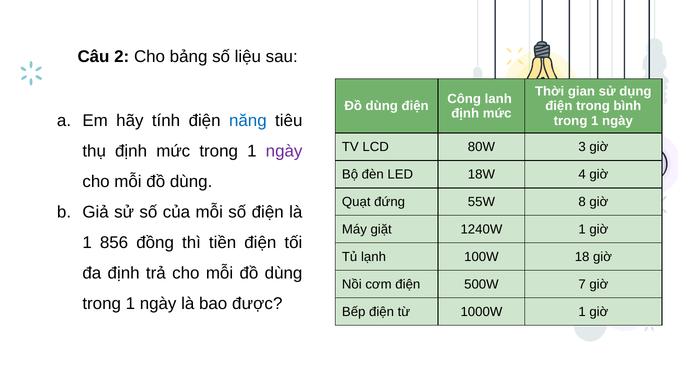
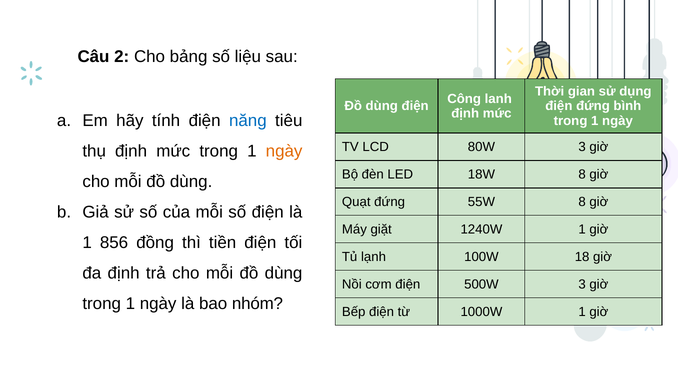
điện trong: trong -> đứng
ngày at (284, 151) colour: purple -> orange
18W 4: 4 -> 8
500W 7: 7 -> 3
được: được -> nhóm
